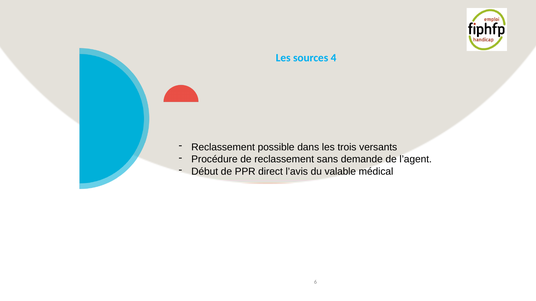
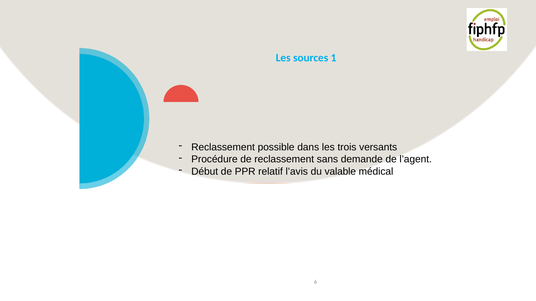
4: 4 -> 1
direct: direct -> relatif
